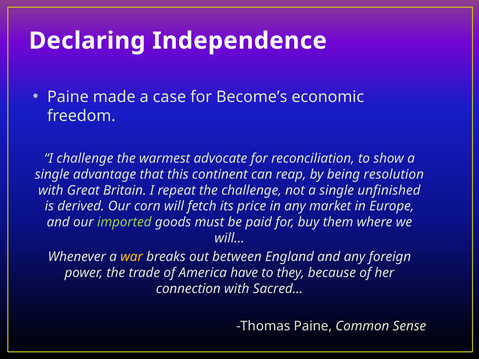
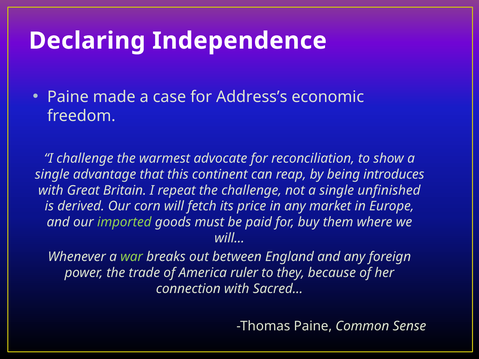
Become’s: Become’s -> Address’s
resolution: resolution -> introduces
war colour: yellow -> light green
have: have -> ruler
